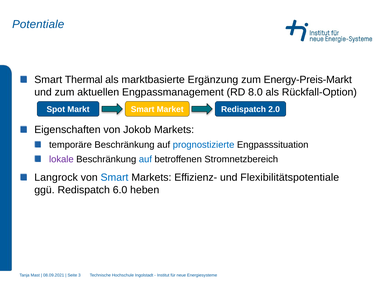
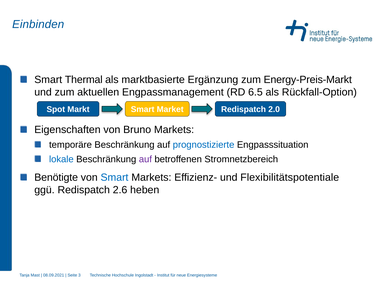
Potentiale: Potentiale -> Einbinden
8.0: 8.0 -> 6.5
Jokob: Jokob -> Bruno
lokale colour: purple -> blue
auf at (145, 159) colour: blue -> purple
Langrock: Langrock -> Benötigte
6.0: 6.0 -> 2.6
